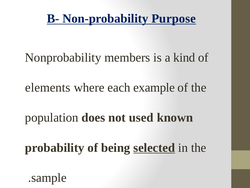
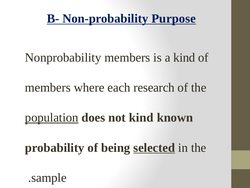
elements at (48, 87): elements -> members
example: example -> research
population underline: none -> present
not used: used -> kind
